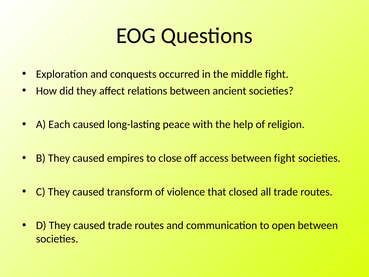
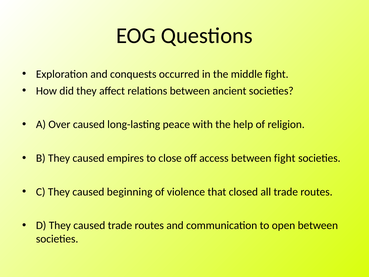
Each: Each -> Over
transform: transform -> beginning
